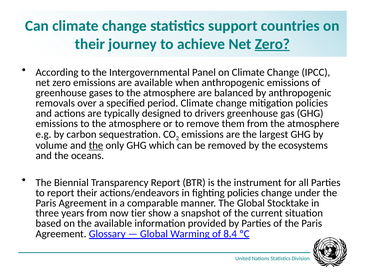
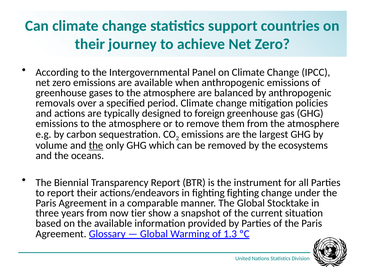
Zero at (272, 44) underline: present -> none
drivers: drivers -> foreign
fighting policies: policies -> fighting
8.4: 8.4 -> 1.3
